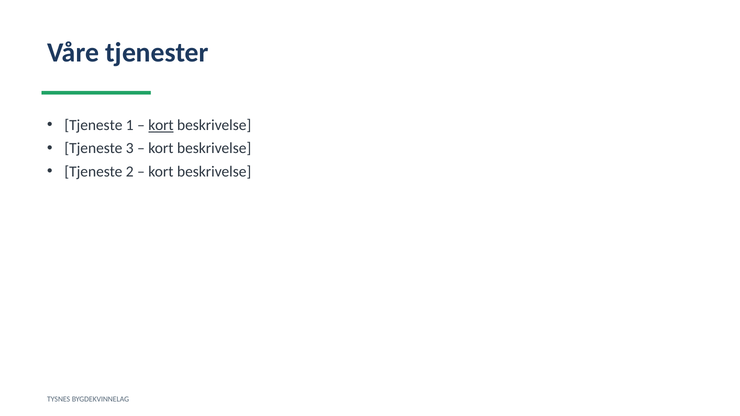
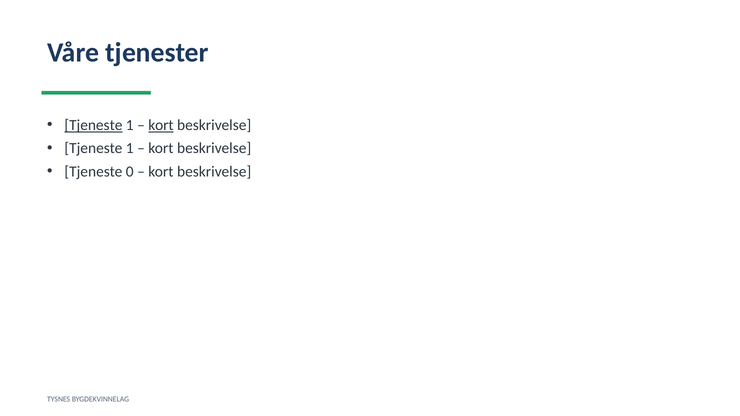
Tjeneste at (93, 125) underline: none -> present
3 at (130, 148): 3 -> 1
2: 2 -> 0
